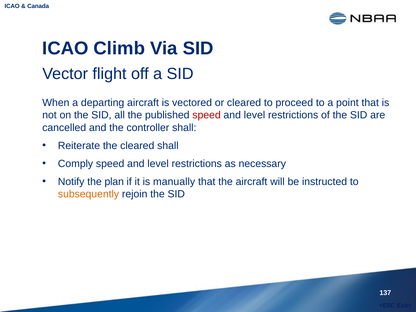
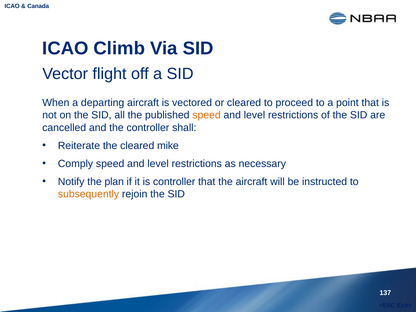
speed at (207, 115) colour: red -> orange
cleared shall: shall -> mike
is manually: manually -> controller
